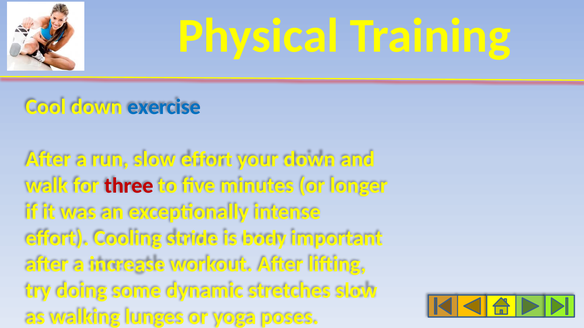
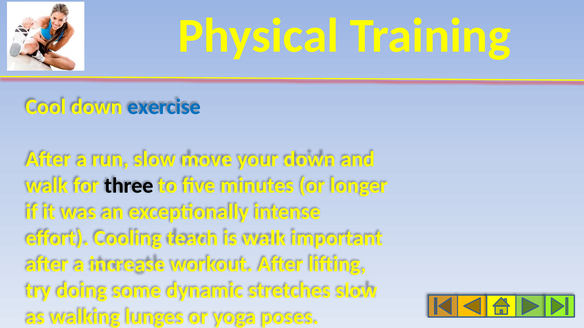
slow effort: effort -> move
three colour: red -> black
stride: stride -> teach
is body: body -> walk
